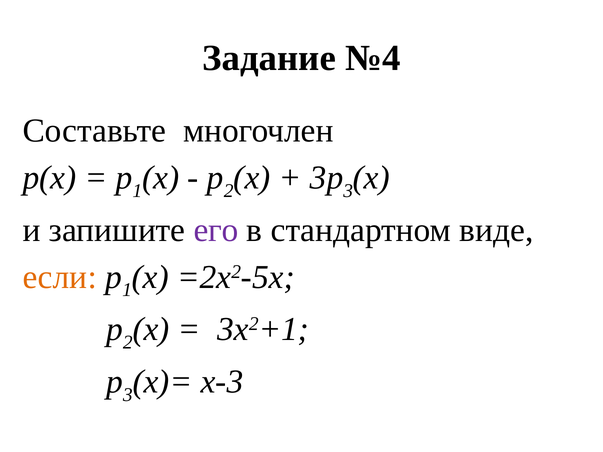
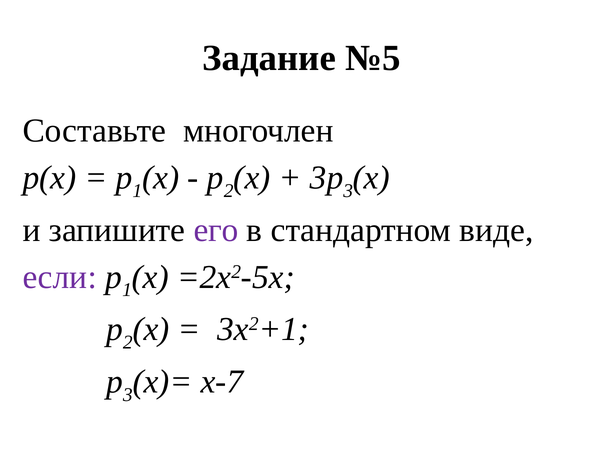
№4: №4 -> №5
если colour: orange -> purple
х-3: х-3 -> х-7
